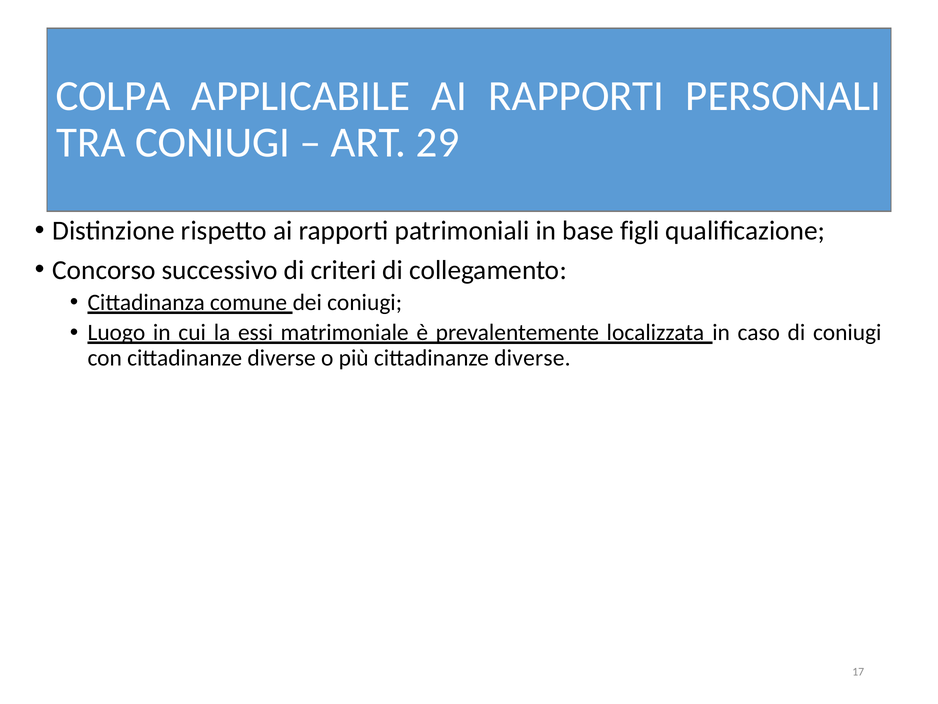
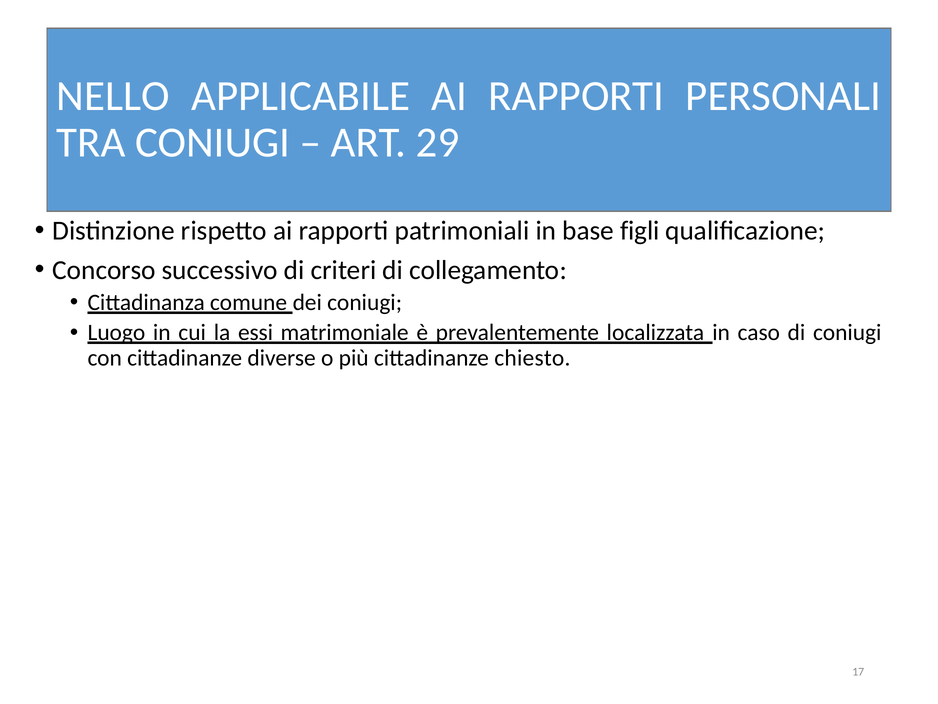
COLPA: COLPA -> NELLO
più cittadinanze diverse: diverse -> chiesto
